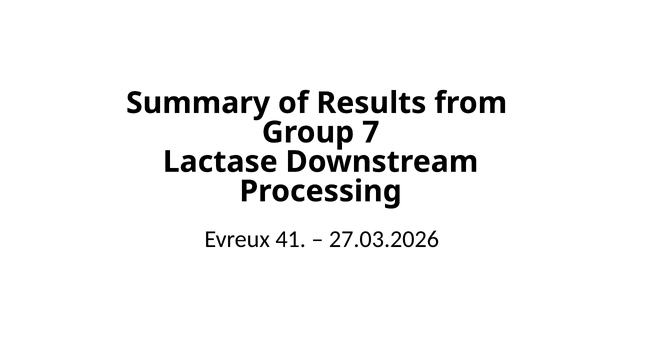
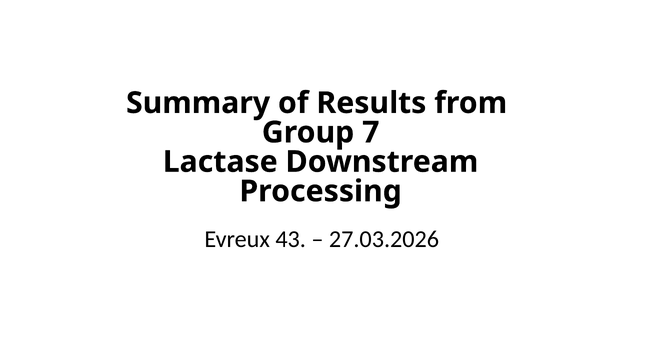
41: 41 -> 43
